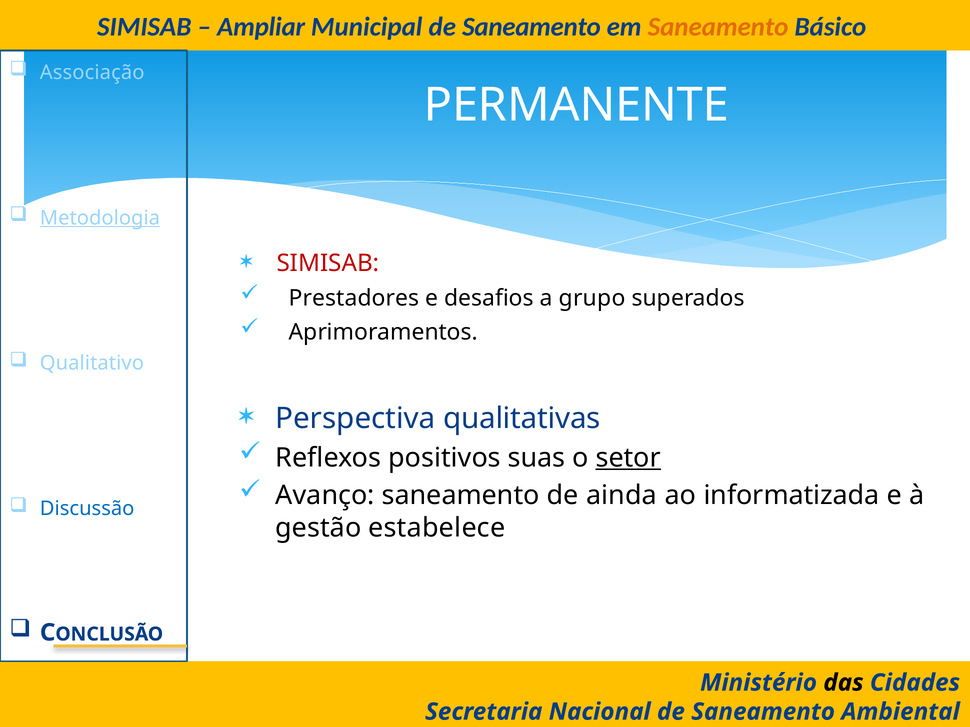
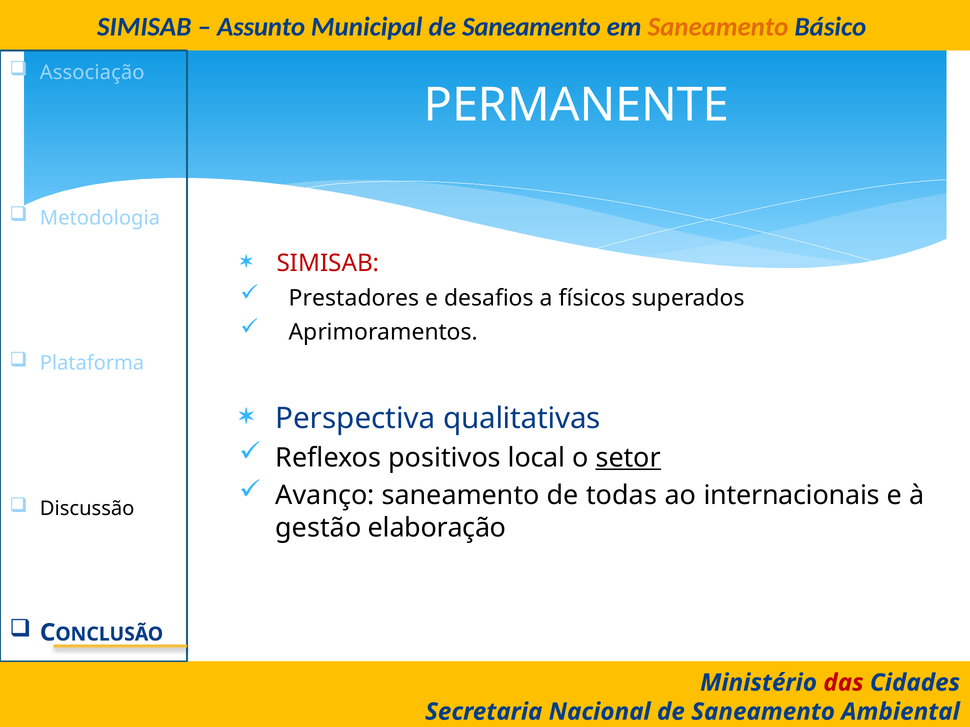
Ampliar: Ampliar -> Assunto
Metodologia underline: present -> none
grupo: grupo -> físicos
Qualitativo: Qualitativo -> Plataforma
suas: suas -> local
ainda: ainda -> todas
informatizada: informatizada -> internacionais
Discussão colour: blue -> black
estabelece: estabelece -> elaboração
das colour: black -> red
